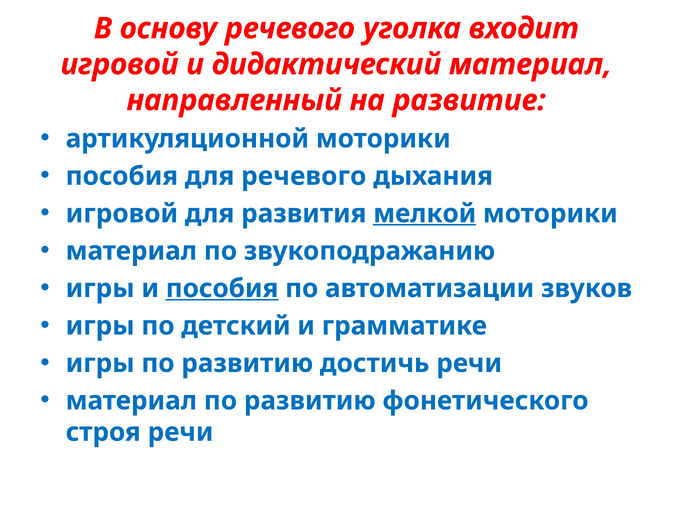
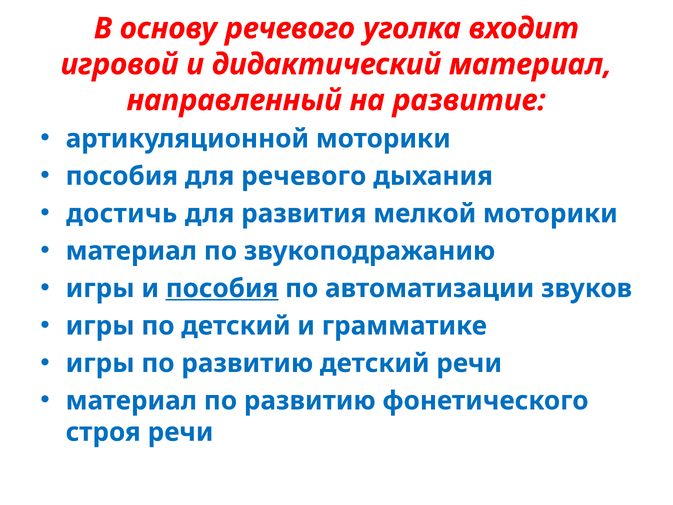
игровой at (122, 214): игровой -> достичь
мелкой underline: present -> none
развитию достичь: достичь -> детский
